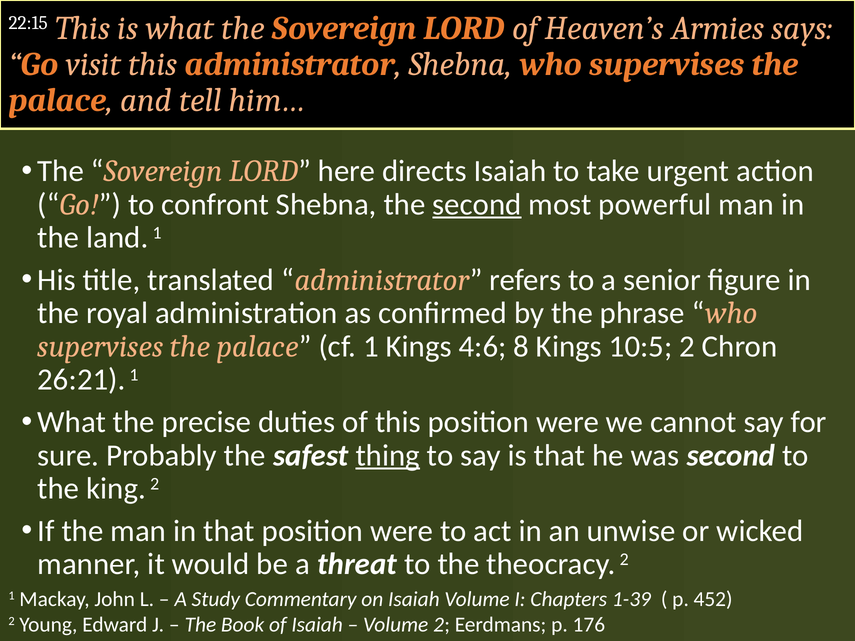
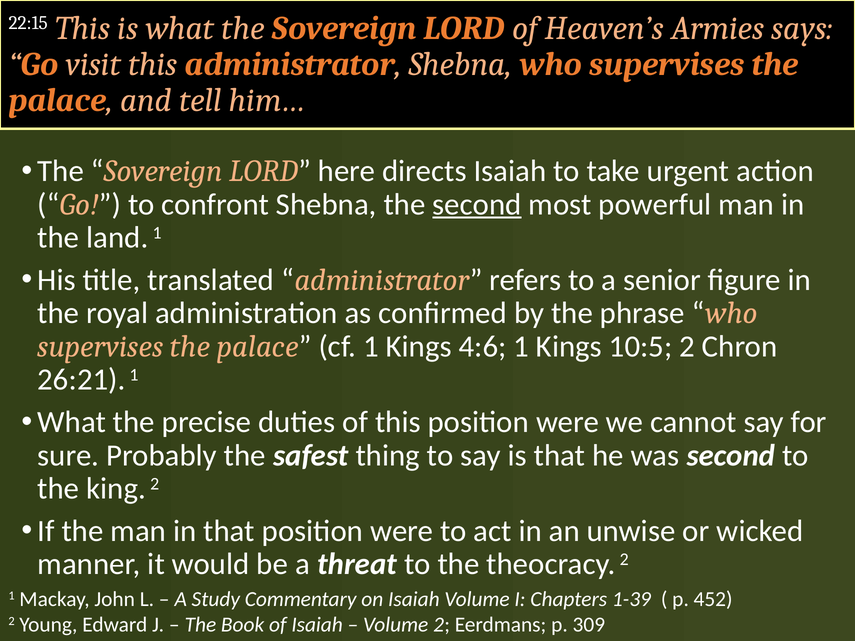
4:6 8: 8 -> 1
thing underline: present -> none
176: 176 -> 309
